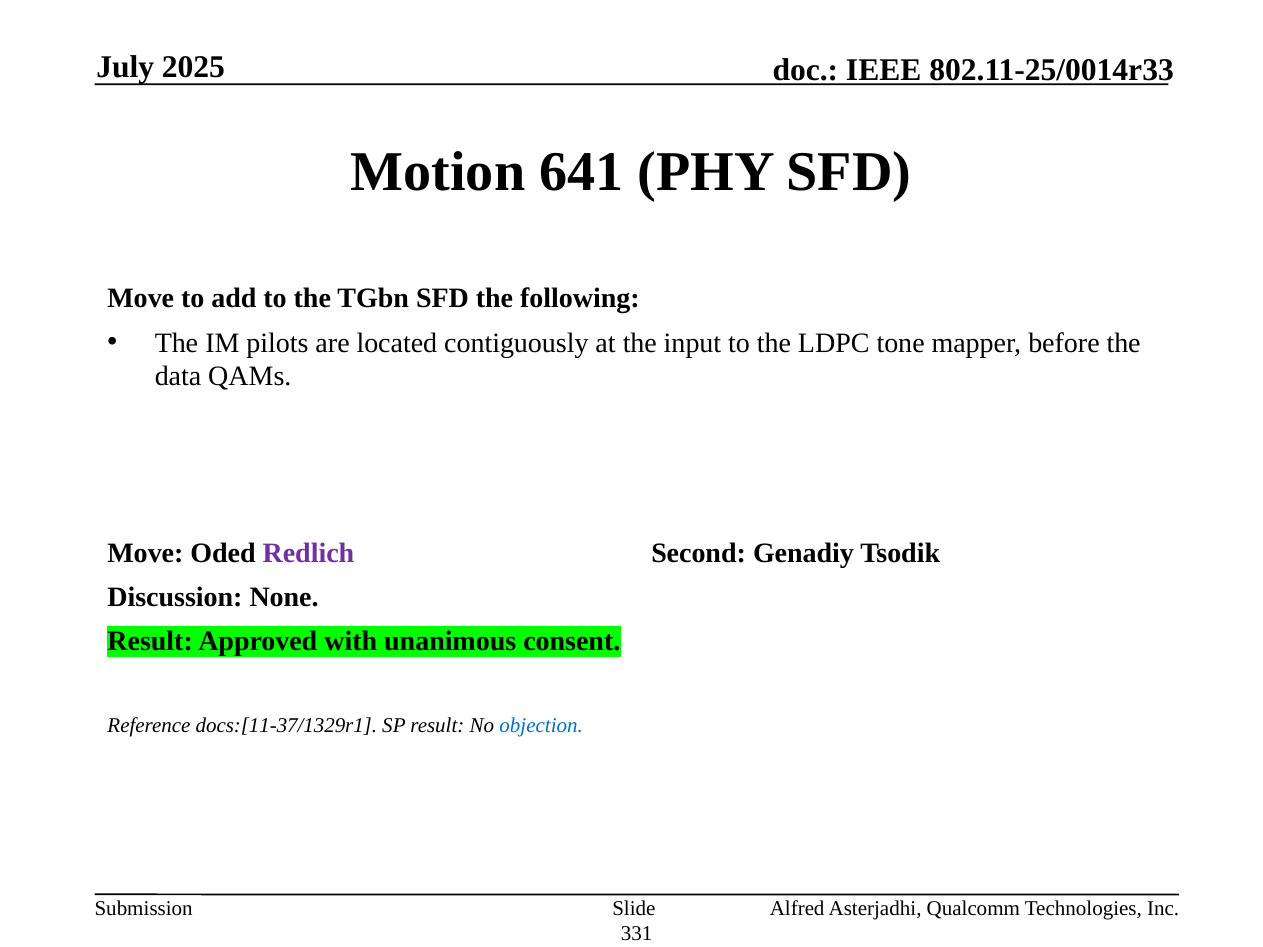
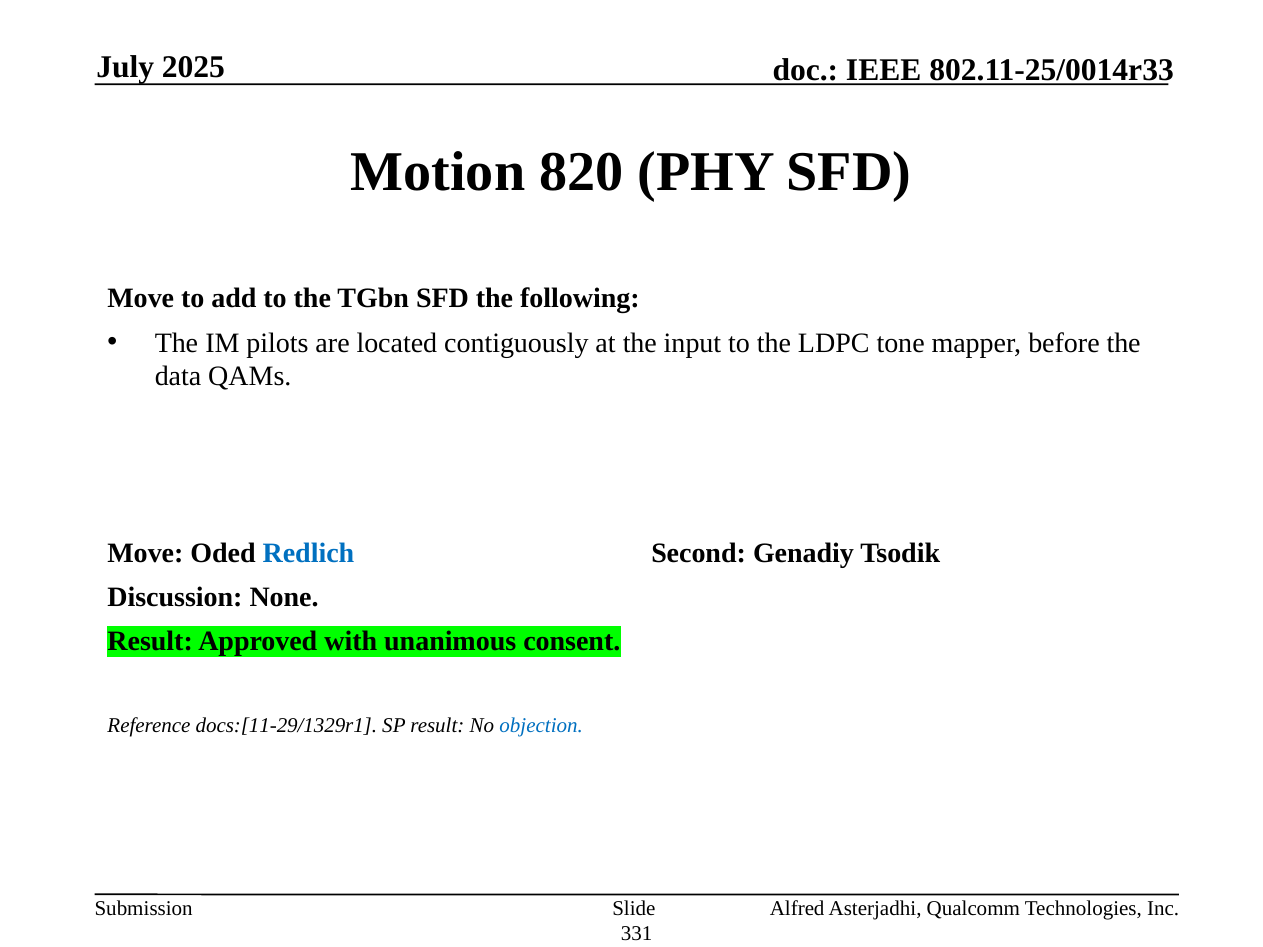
641: 641 -> 820
Redlich colour: purple -> blue
docs:[11-37/1329r1: docs:[11-37/1329r1 -> docs:[11-29/1329r1
